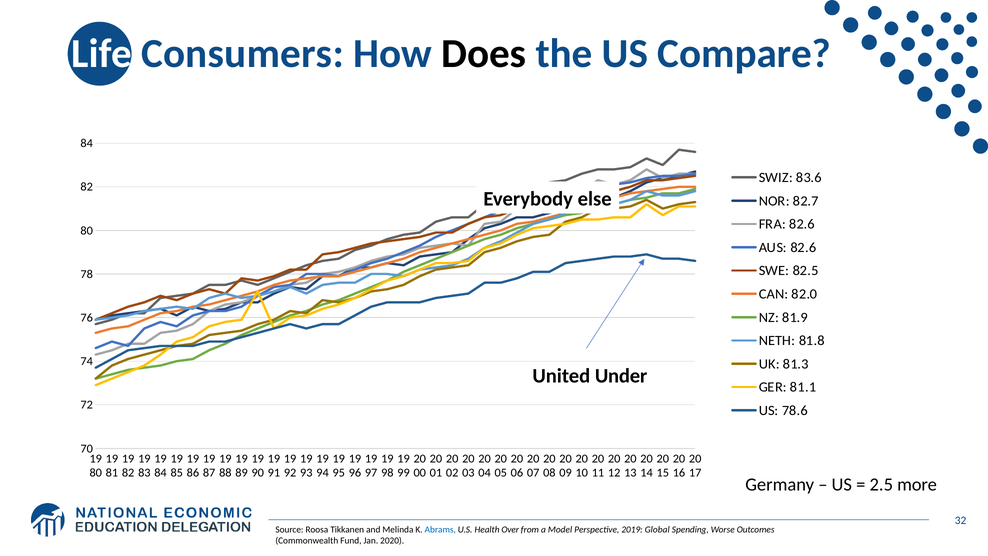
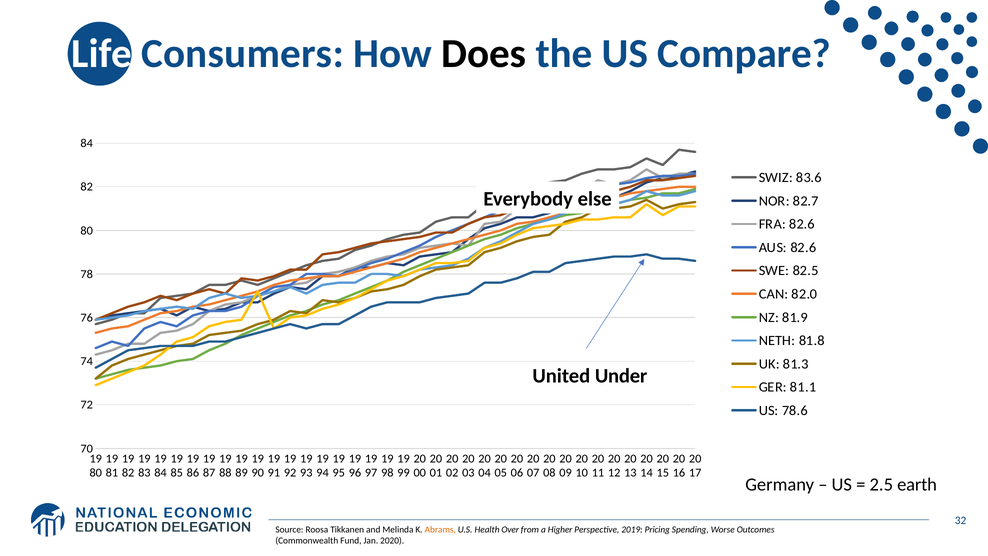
more: more -> earth
Abrams colour: blue -> orange
Model: Model -> Higher
Global: Global -> Pricing
